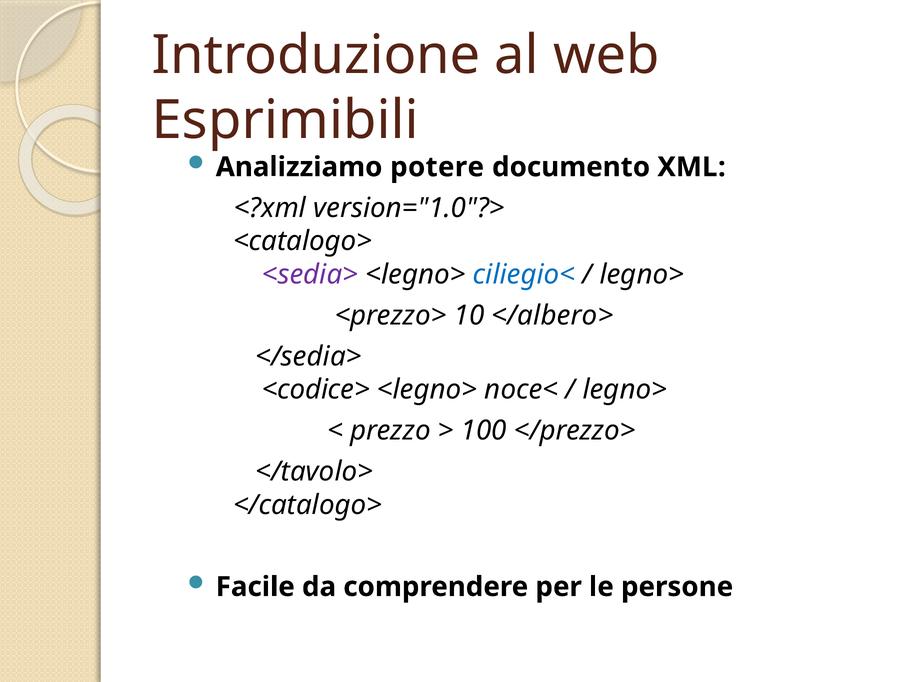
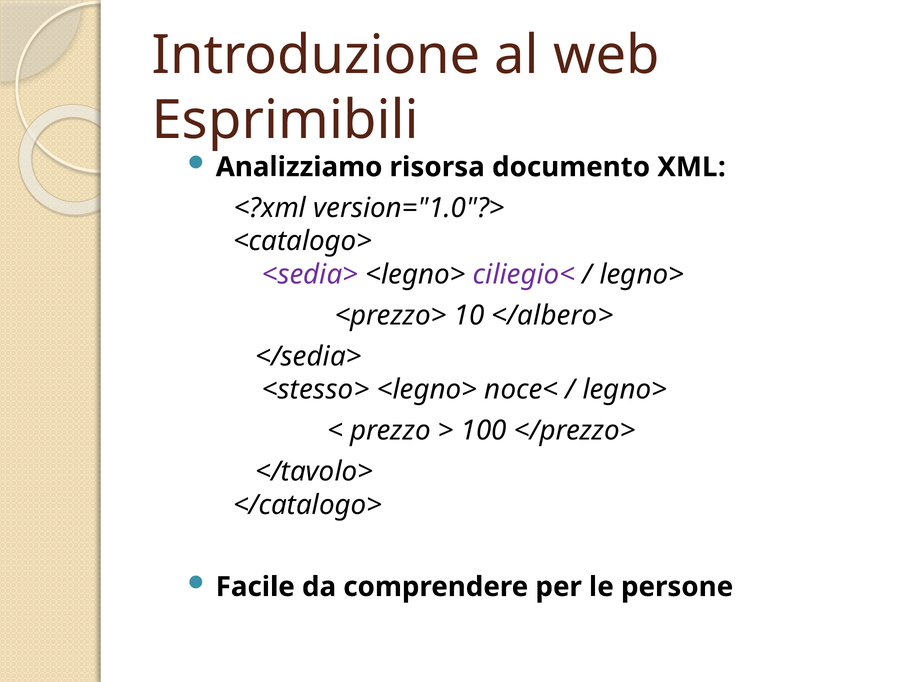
potere: potere -> risorsa
ciliegio< colour: blue -> purple
<codice>: <codice> -> <stesso>
